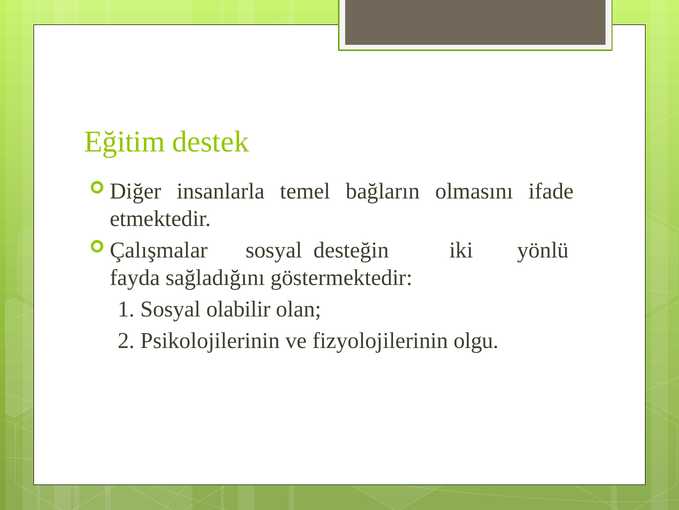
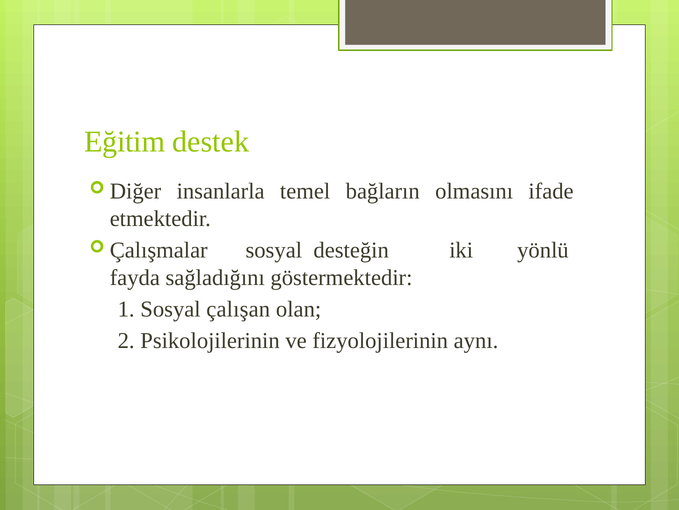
olabilir: olabilir -> çalışan
olgu: olgu -> aynı
